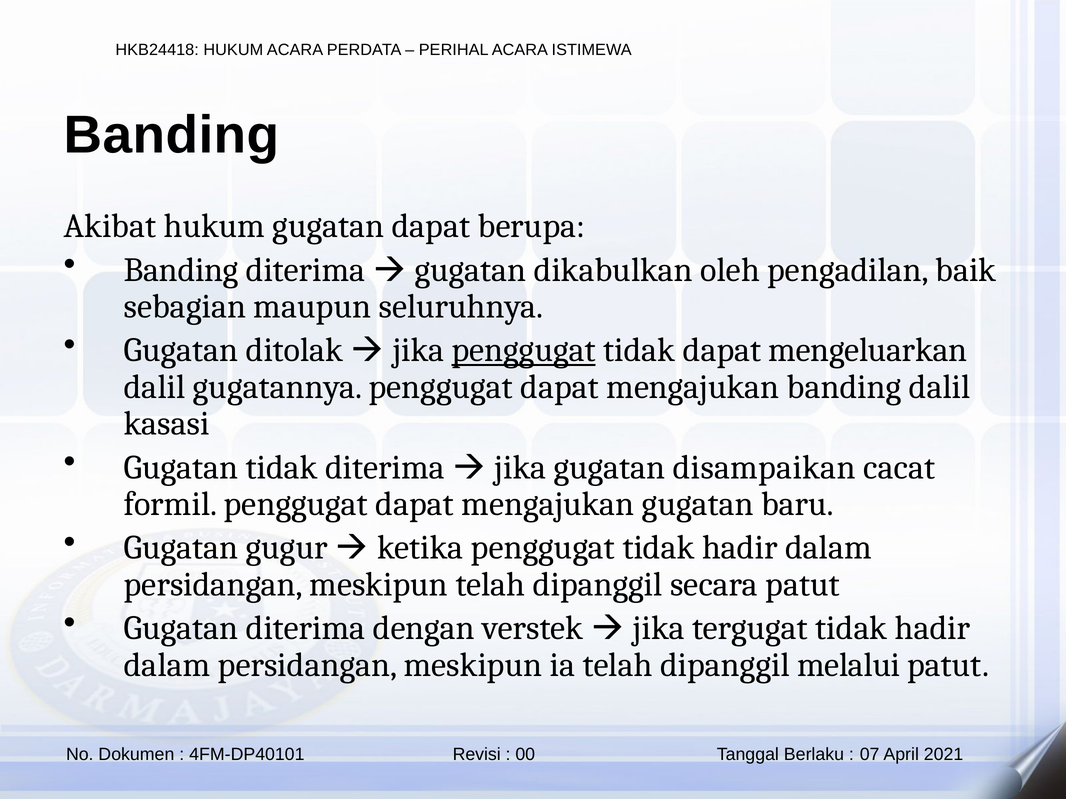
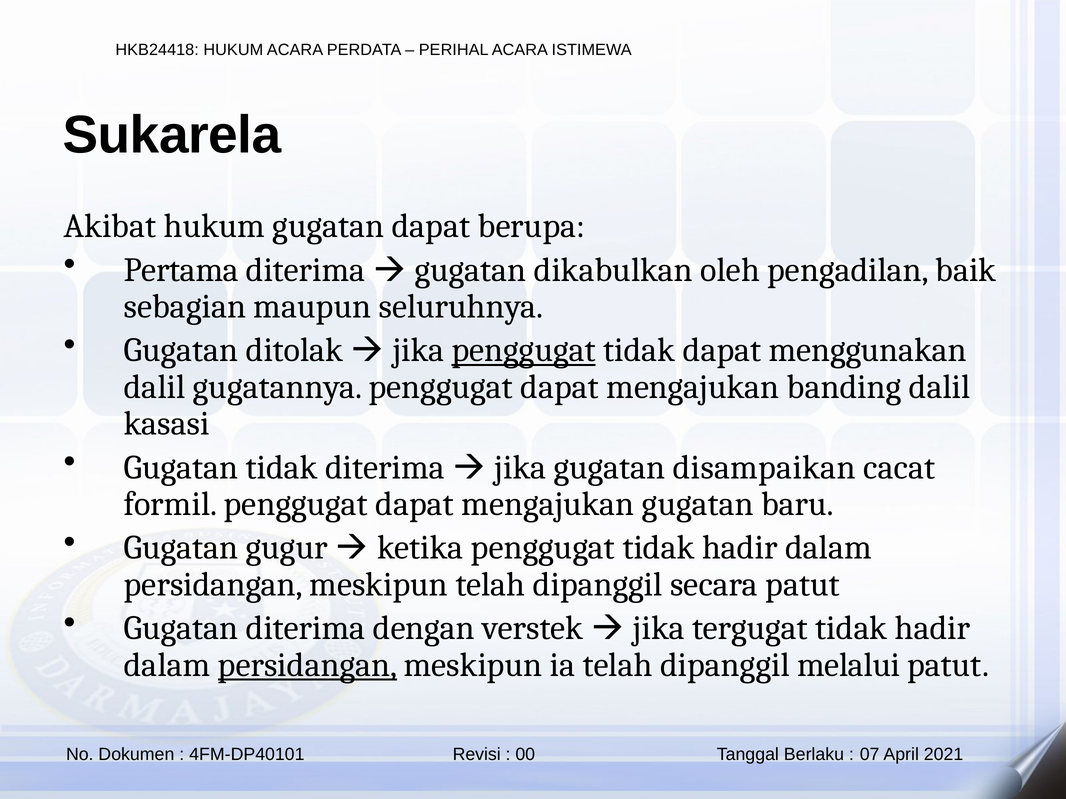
Banding at (172, 135): Banding -> Sukarela
Banding at (181, 270): Banding -> Pertama
mengeluarkan: mengeluarkan -> menggunakan
persidangan at (308, 665) underline: none -> present
